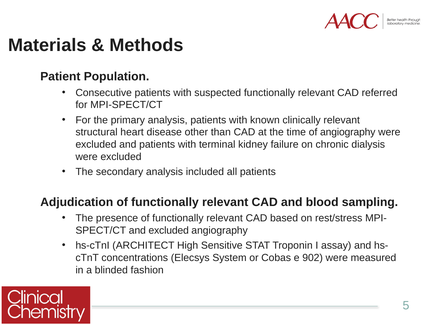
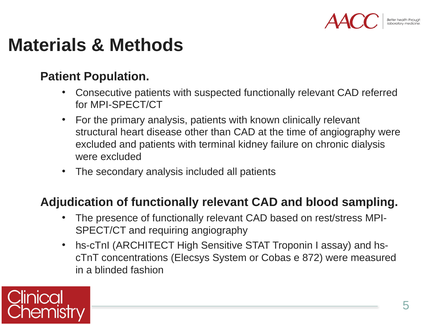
and excluded: excluded -> requiring
902: 902 -> 872
